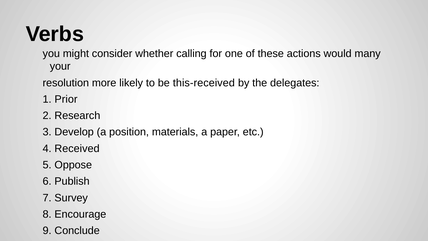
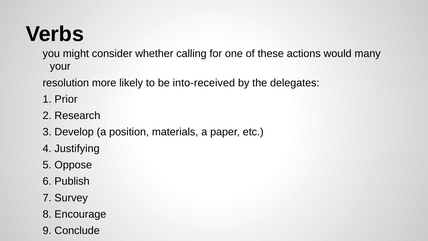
this-received: this-received -> into-received
Received: Received -> Justifying
